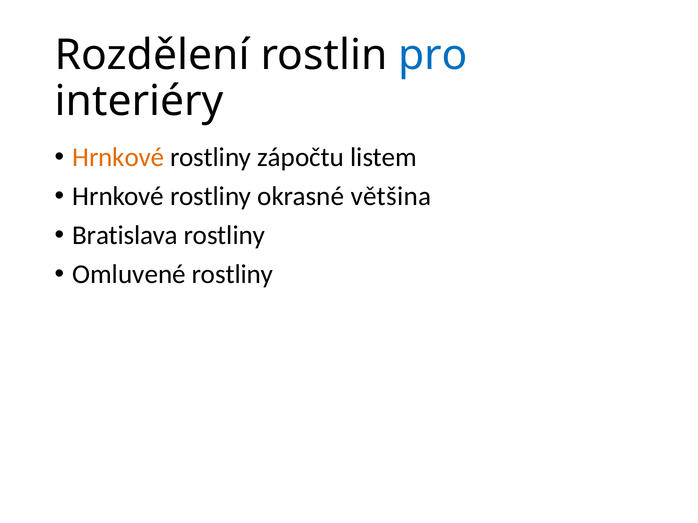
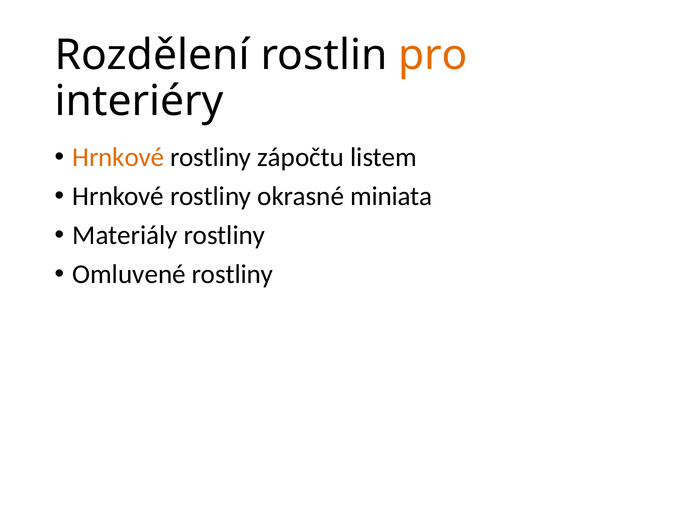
pro colour: blue -> orange
většina: většina -> miniata
Bratislava: Bratislava -> Materiály
